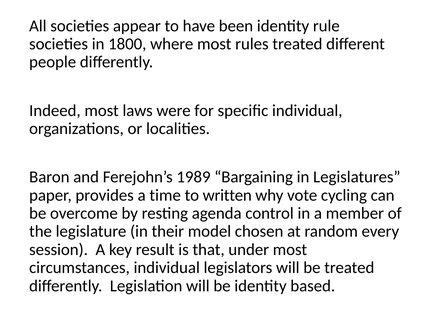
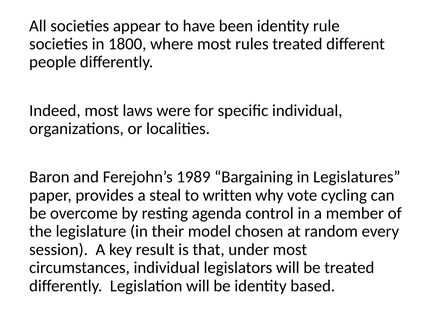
time: time -> steal
